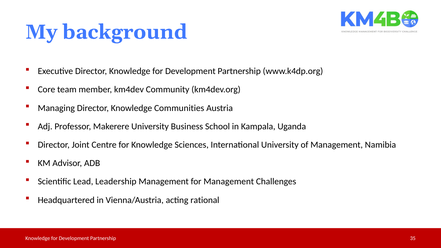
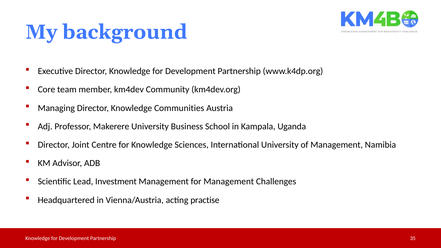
Leadership: Leadership -> Investment
rational: rational -> practise
